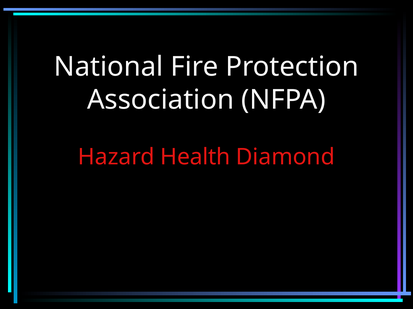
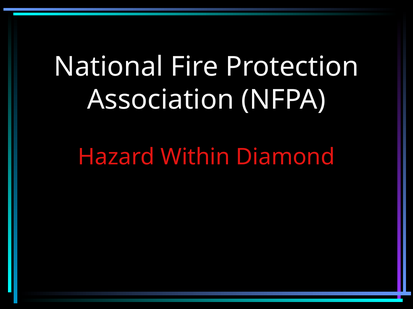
Health: Health -> Within
